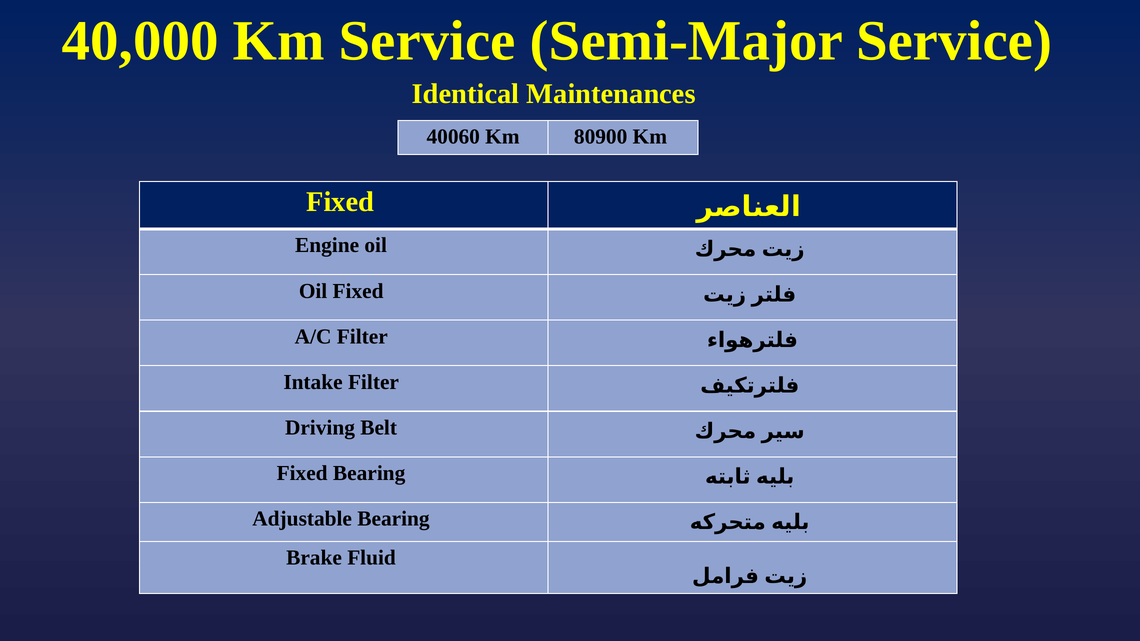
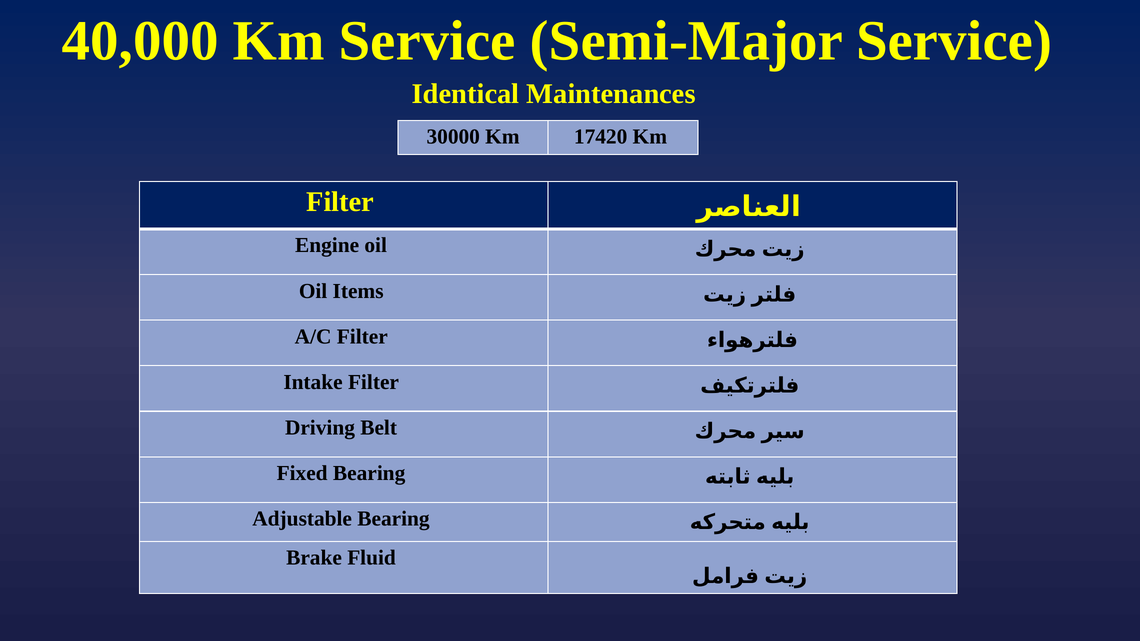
40060: 40060 -> 30000
80900: 80900 -> 17420
Fixed at (340, 202): Fixed -> Filter
Oil Fixed: Fixed -> Items
